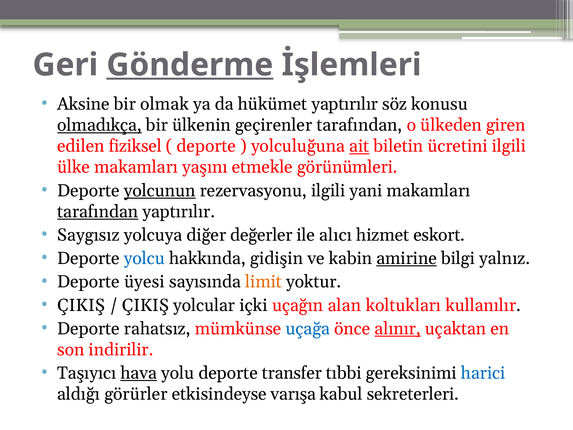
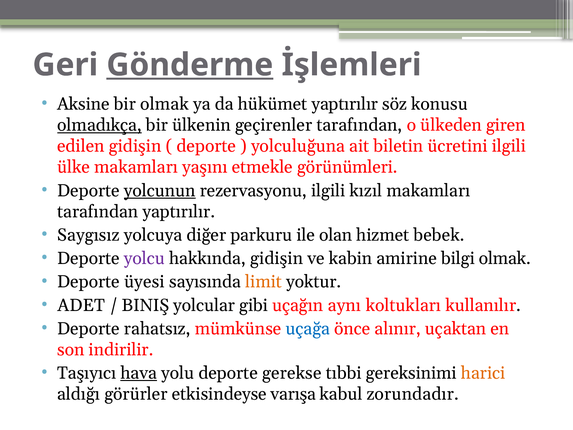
edilen fiziksel: fiziksel -> gidişin
ait underline: present -> none
yani: yani -> kızıl
tarafından at (98, 211) underline: present -> none
değerler: değerler -> parkuru
alıcı: alıcı -> olan
eskort: eskort -> bebek
yolcu colour: blue -> purple
amirine underline: present -> none
bilgi yalnız: yalnız -> olmak
ÇIKIŞ at (81, 305): ÇIKIŞ -> ADET
ÇIKIŞ at (146, 305): ÇIKIŞ -> BINIŞ
içki: içki -> gibi
alan: alan -> aynı
alınır underline: present -> none
transfer: transfer -> gerekse
harici colour: blue -> orange
sekreterleri: sekreterleri -> zorundadır
